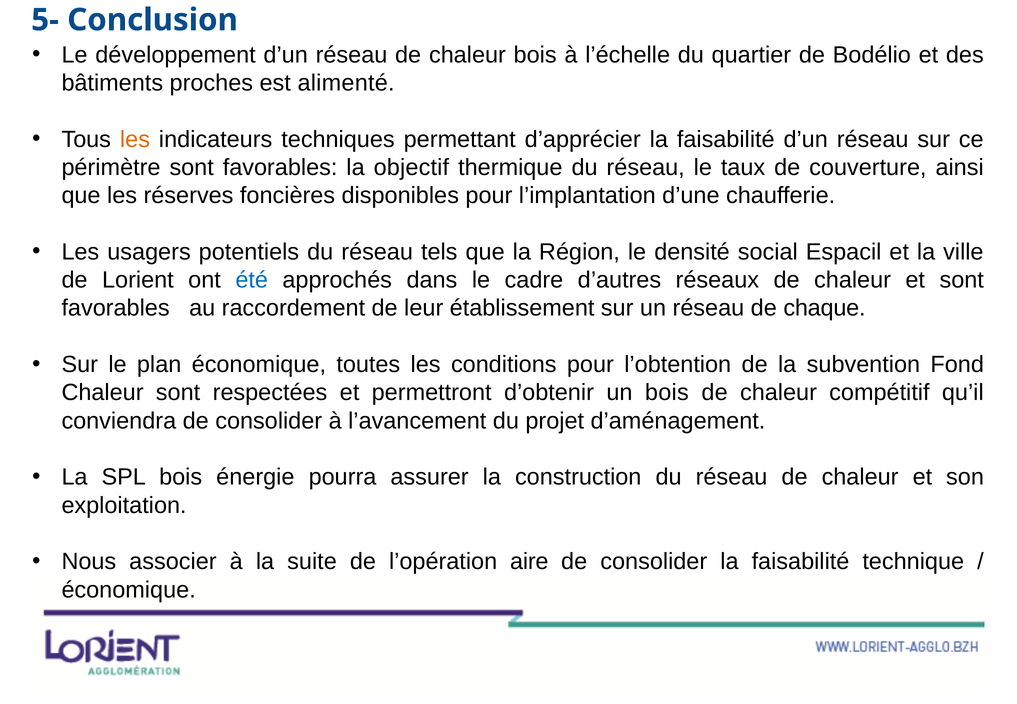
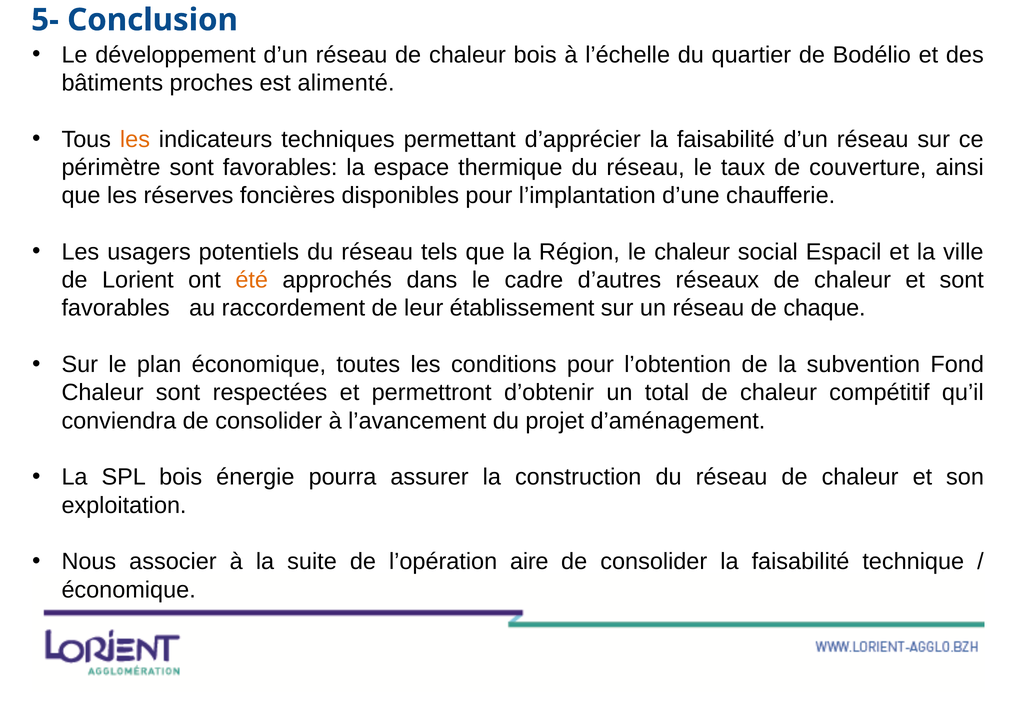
objectif: objectif -> espace
le densité: densité -> chaleur
été colour: blue -> orange
un bois: bois -> total
